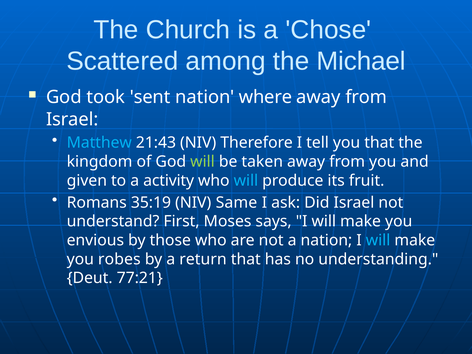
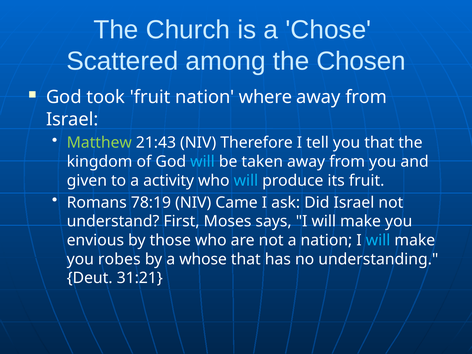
Michael: Michael -> Chosen
took sent: sent -> fruit
Matthew colour: light blue -> light green
will at (202, 162) colour: light green -> light blue
35:19: 35:19 -> 78:19
Same: Same -> Came
return: return -> whose
77:21: 77:21 -> 31:21
